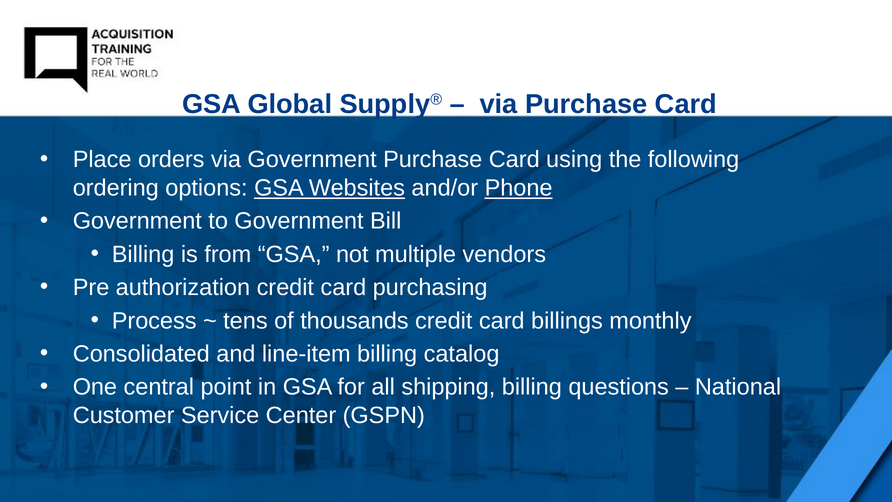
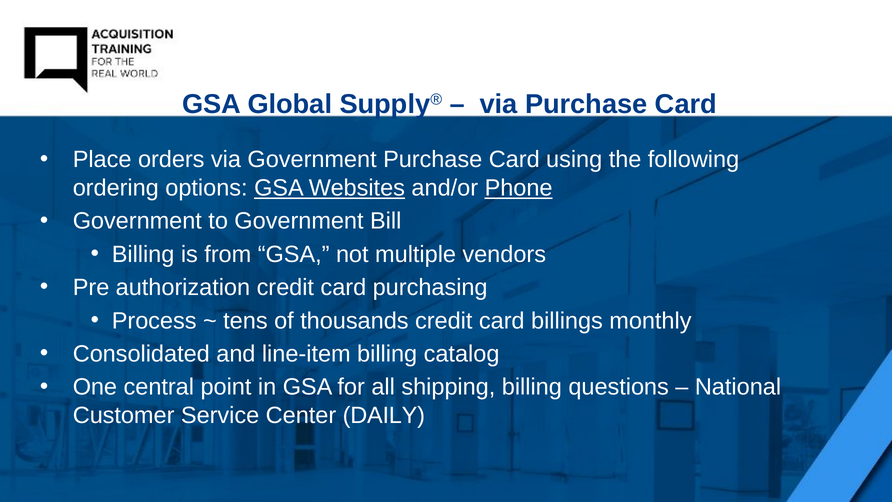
GSPN: GSPN -> DAILY
